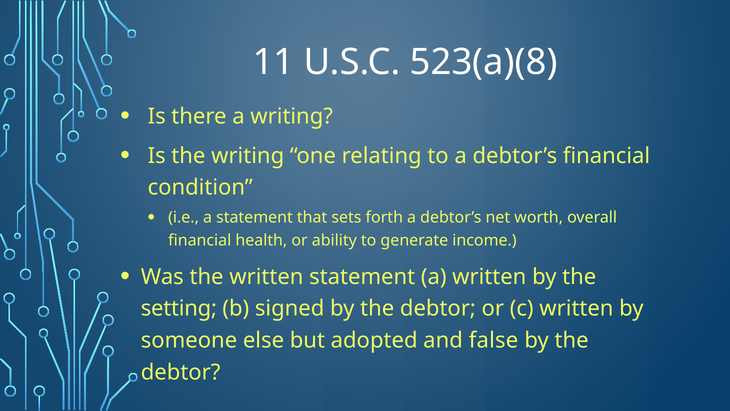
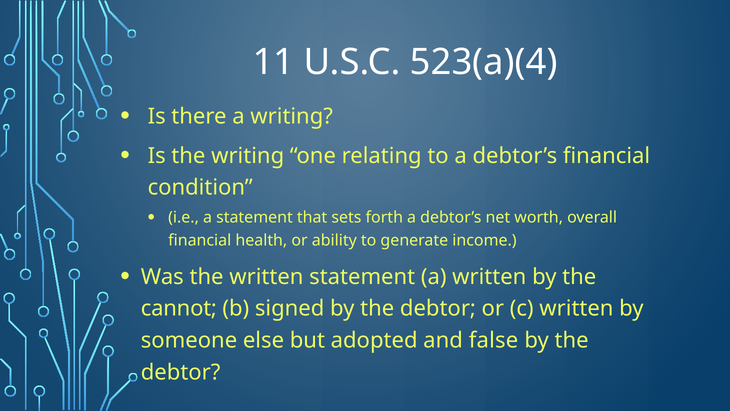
523(a)(8: 523(a)(8 -> 523(a)(4
setting: setting -> cannot
